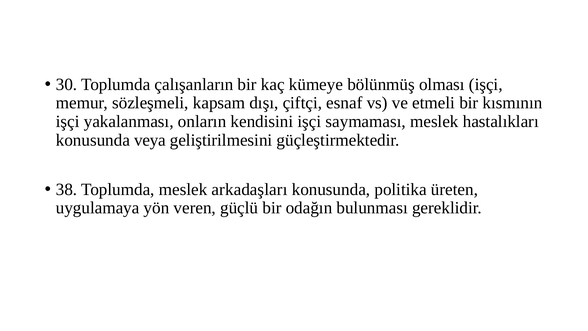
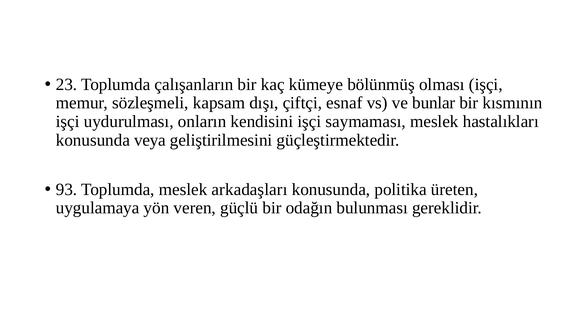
30: 30 -> 23
etmeli: etmeli -> bunlar
yakalanması: yakalanması -> uydurulması
38: 38 -> 93
